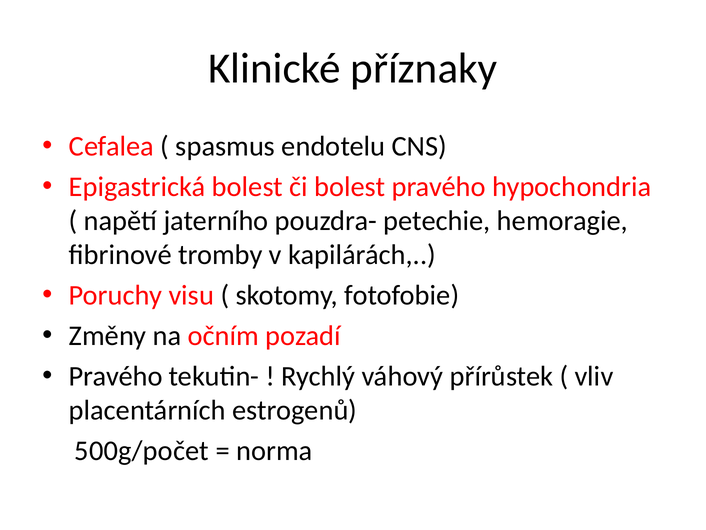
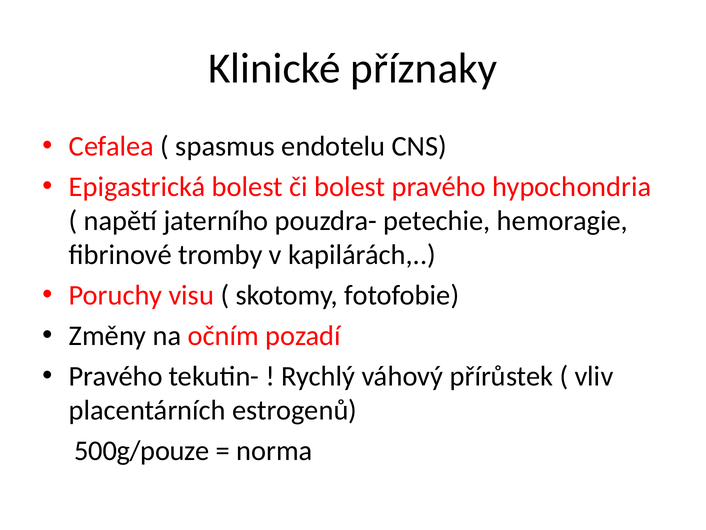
500g/počet: 500g/počet -> 500g/pouze
